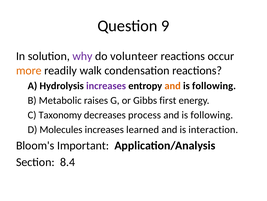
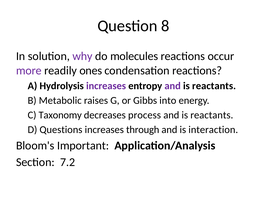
9: 9 -> 8
volunteer: volunteer -> molecules
more colour: orange -> purple
walk: walk -> ones
and at (173, 86) colour: orange -> purple
following at (214, 86): following -> reactants
first: first -> into
following at (212, 115): following -> reactants
Molecules: Molecules -> Questions
learned: learned -> through
8.4: 8.4 -> 7.2
